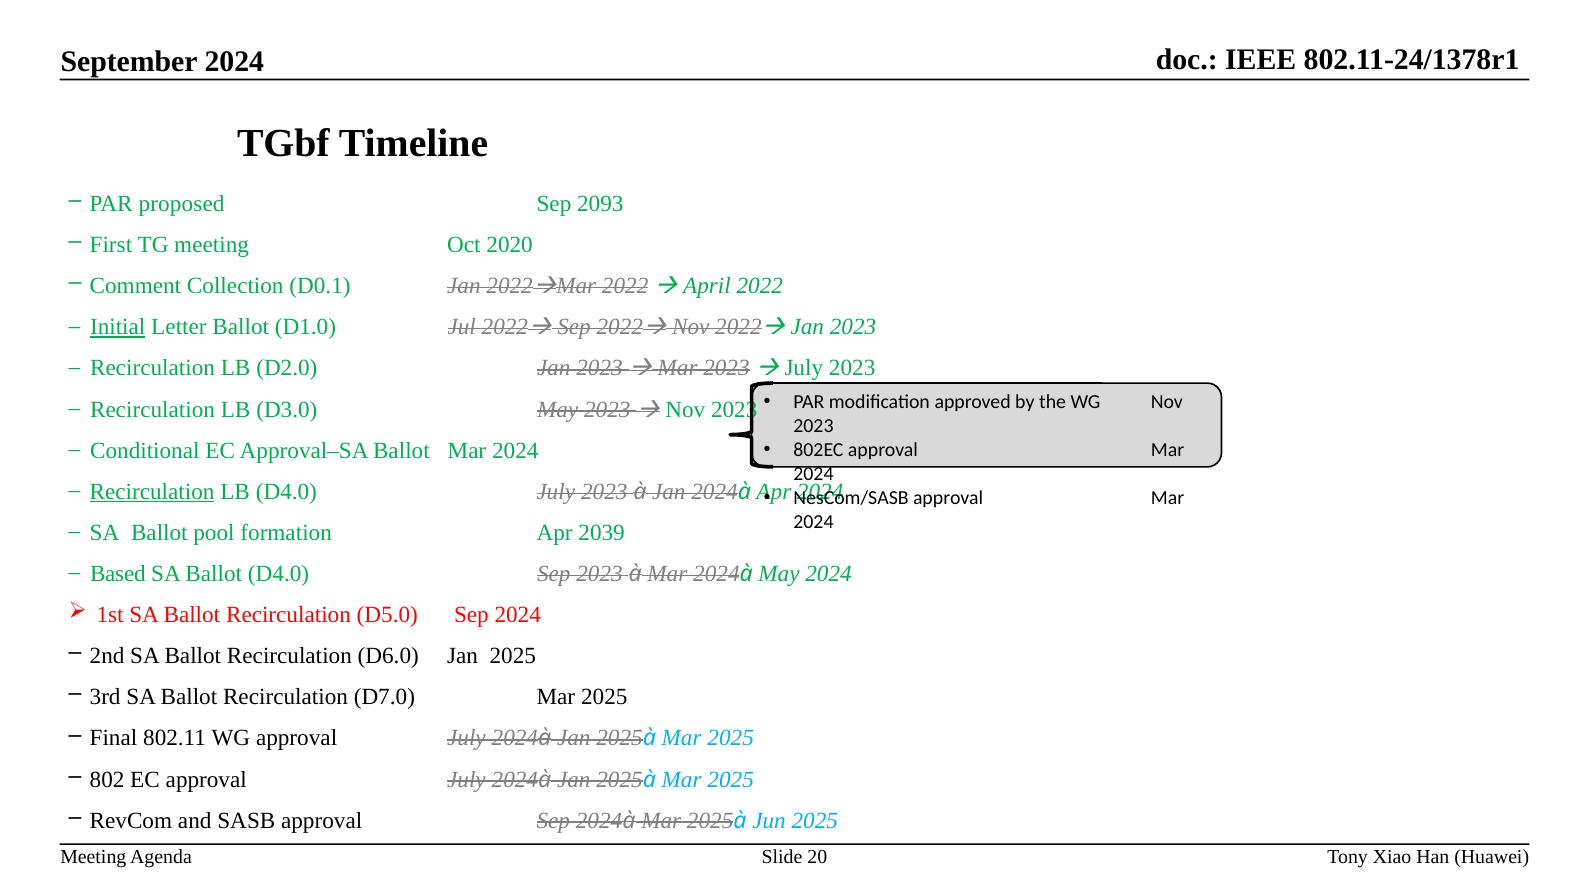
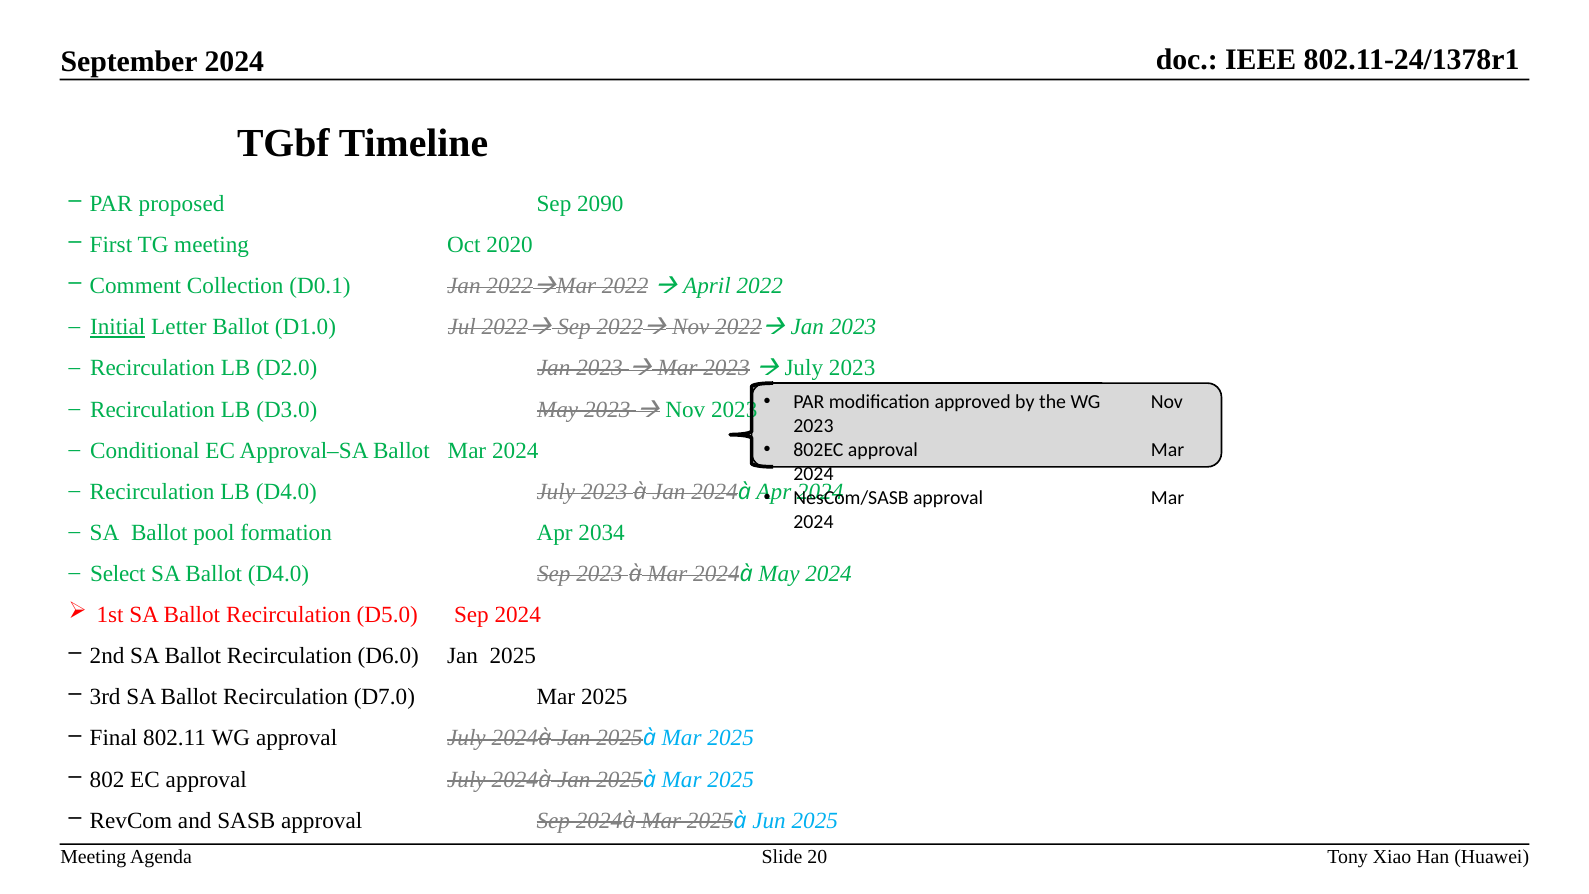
2093: 2093 -> 2090
Recirculation at (152, 491) underline: present -> none
2039: 2039 -> 2034
Based: Based -> Select
